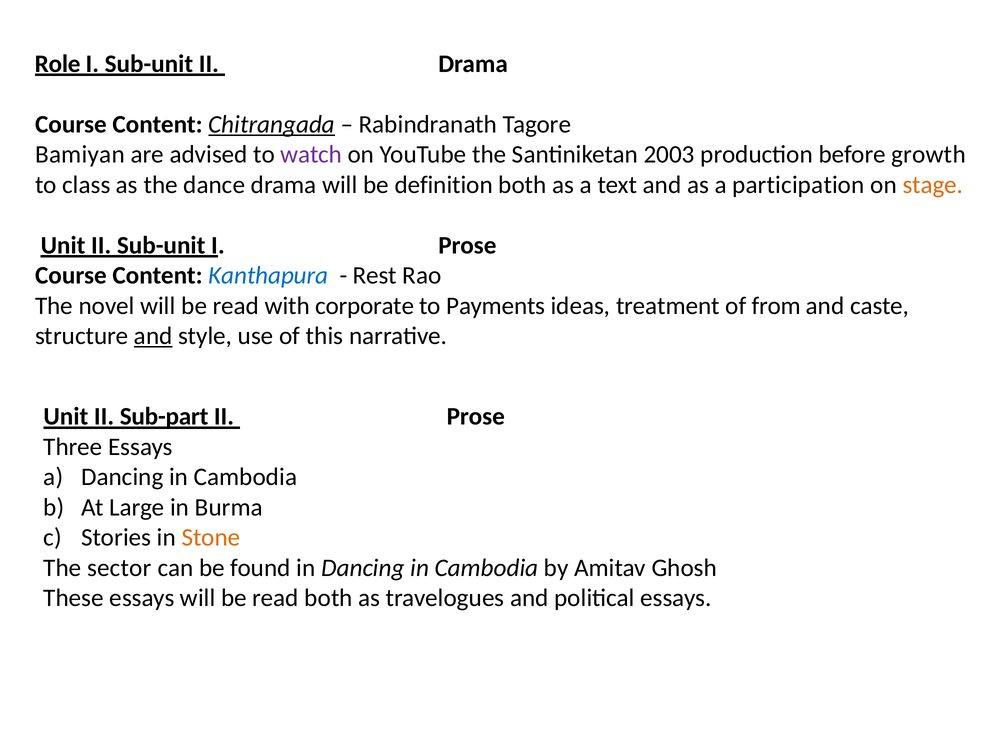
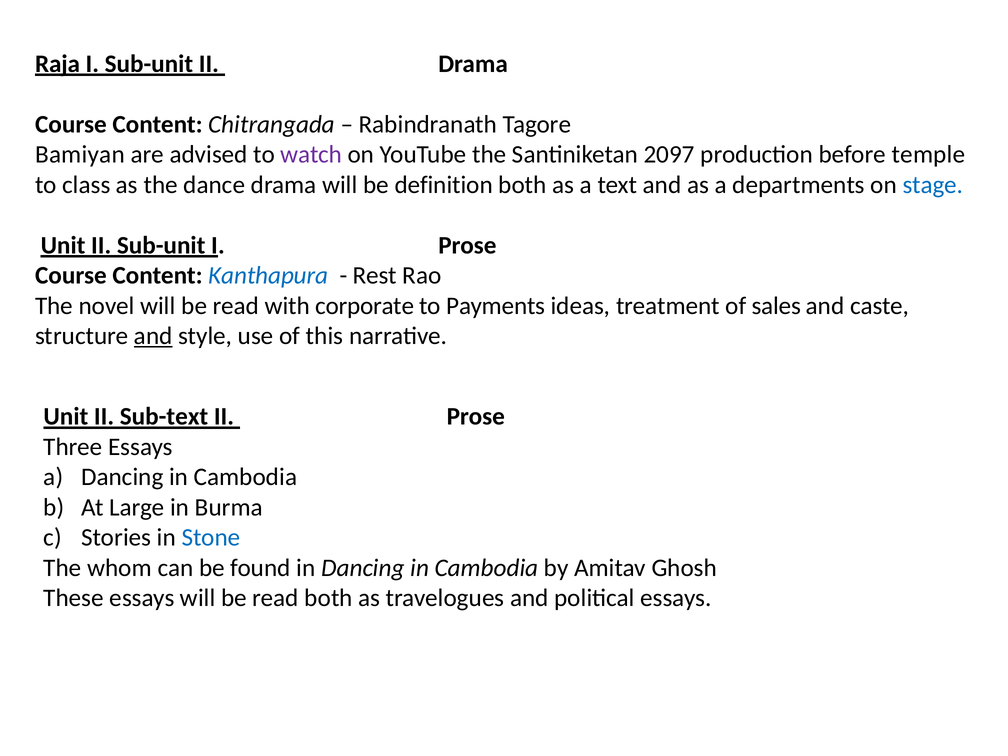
Role: Role -> Raja
Chitrangada underline: present -> none
2003: 2003 -> 2097
growth: growth -> temple
participation: participation -> departments
stage colour: orange -> blue
from: from -> sales
Sub-part: Sub-part -> Sub-text
Stone colour: orange -> blue
sector: sector -> whom
